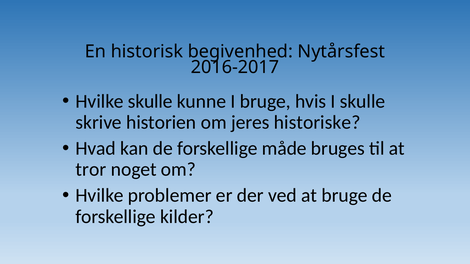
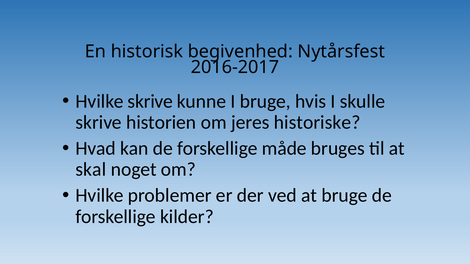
Hvilke skulle: skulle -> skrive
tror: tror -> skal
